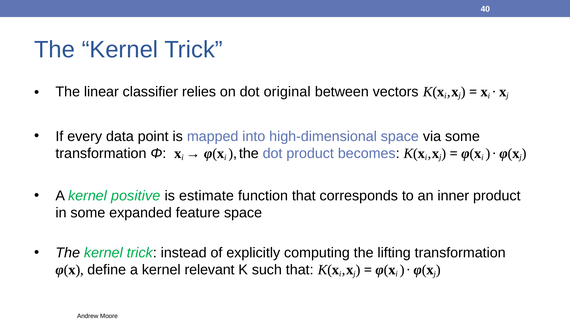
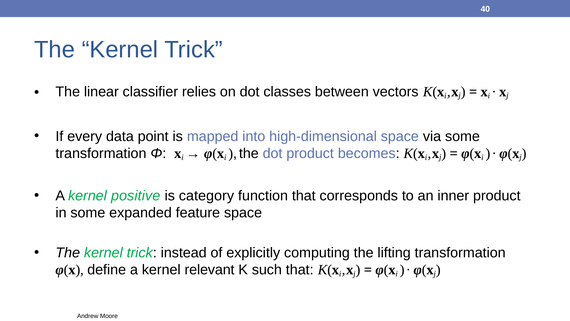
original: original -> classes
estimate: estimate -> category
